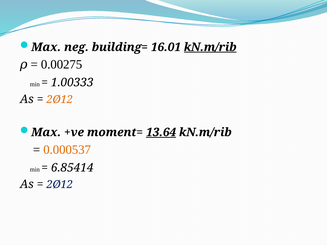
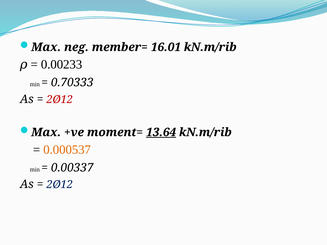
building=: building= -> member=
kN.m/rib at (210, 47) underline: present -> none
0.00275: 0.00275 -> 0.00233
1.00333: 1.00333 -> 0.70333
2Ø12 at (60, 100) colour: orange -> red
6.85414: 6.85414 -> 0.00337
